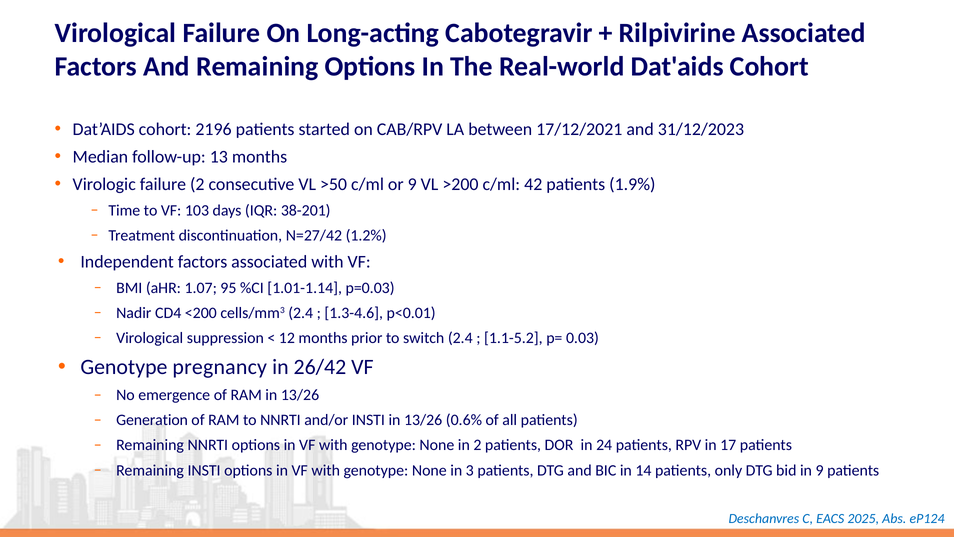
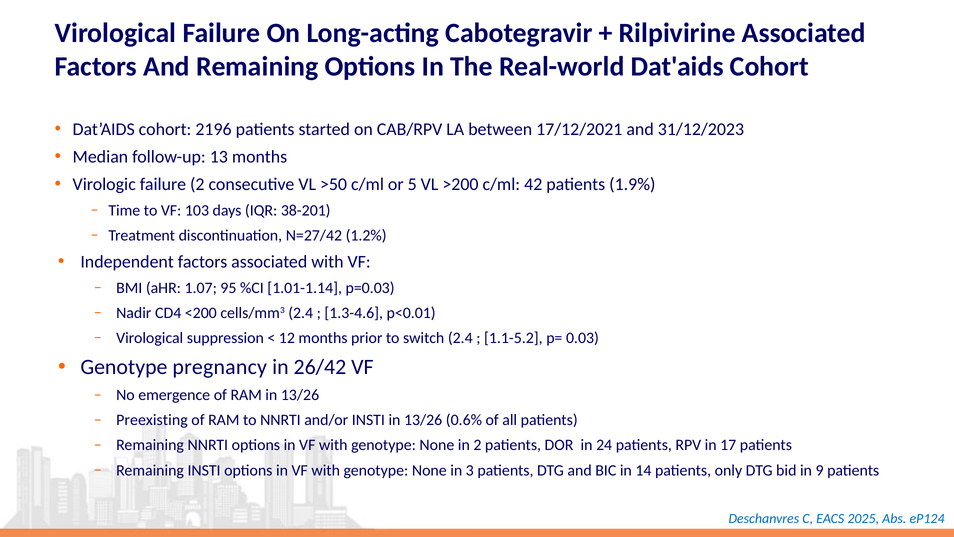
or 9: 9 -> 5
Generation: Generation -> Preexisting
